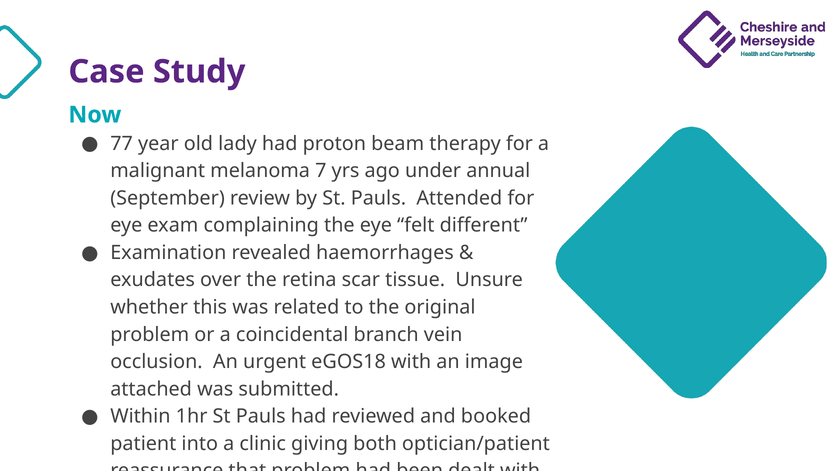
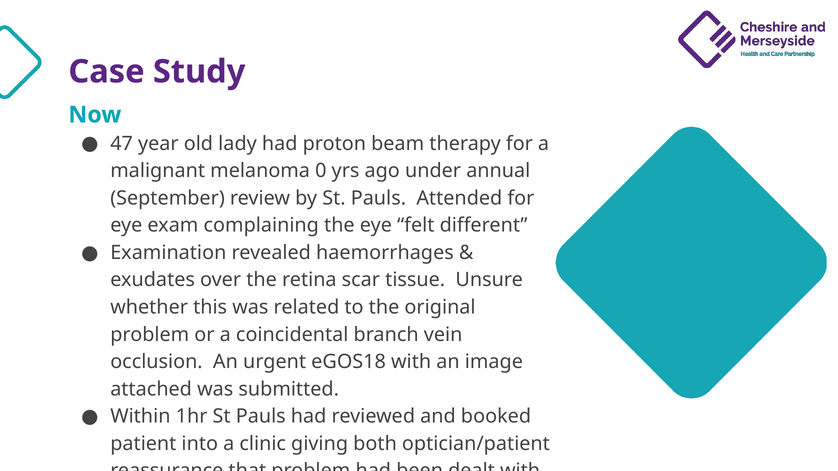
77: 77 -> 47
7: 7 -> 0
